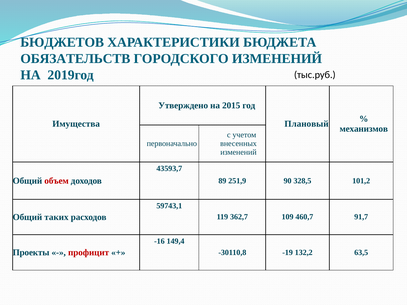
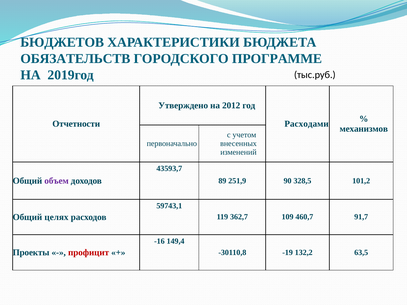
ГОРОДСКОГО ИЗМЕНЕНИЙ: ИЗМЕНЕНИЙ -> ПРОГРАММЕ
2015: 2015 -> 2012
Имущества: Имущества -> Отчетности
Плановый: Плановый -> Расходами
объем colour: red -> purple
таких: таких -> целях
